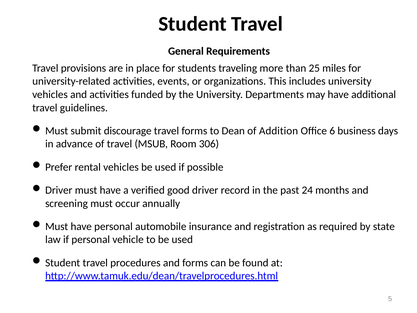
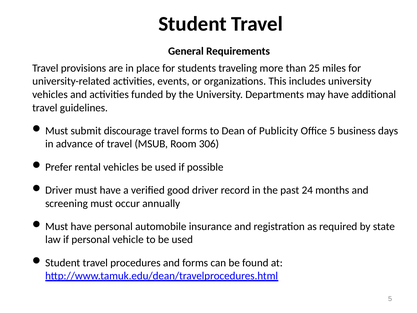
Addition: Addition -> Publicity
Office 6: 6 -> 5
